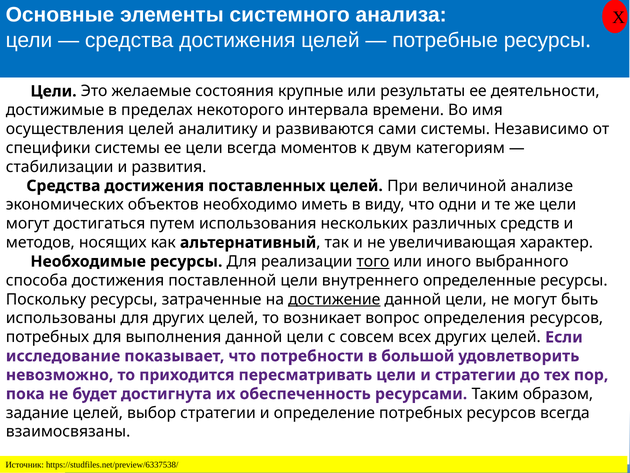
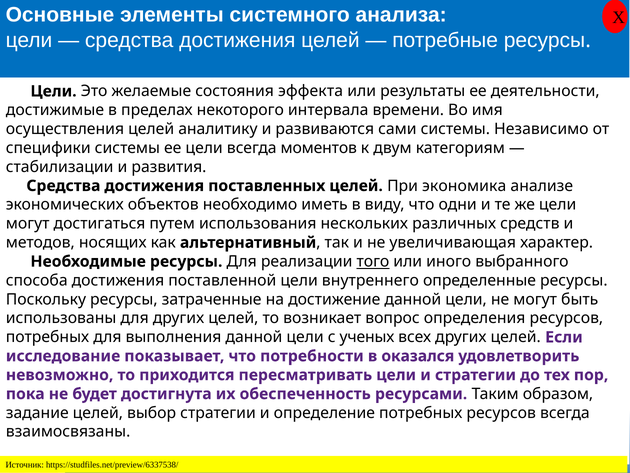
крупные: крупные -> эффекта
величиной: величиной -> экономика
достижение underline: present -> none
совсем: совсем -> ученых
большой: большой -> оказался
